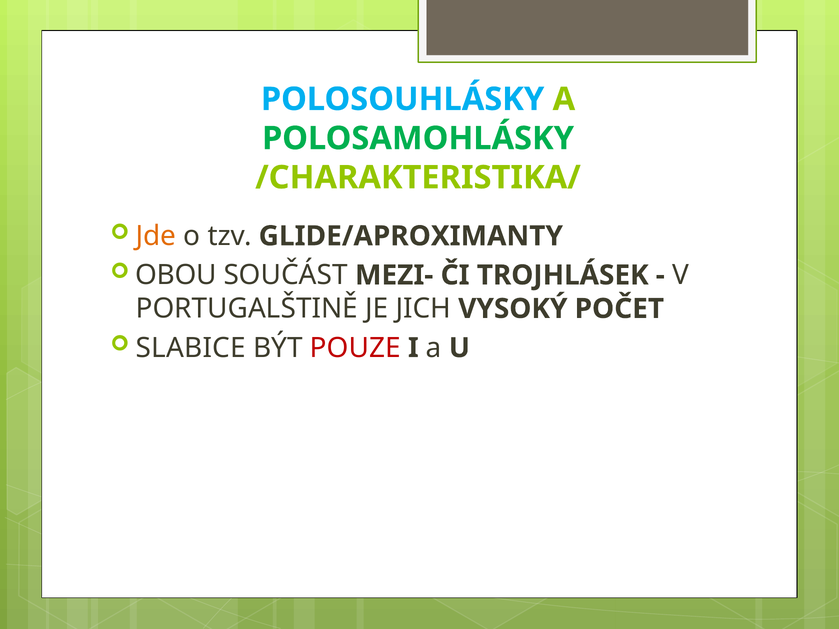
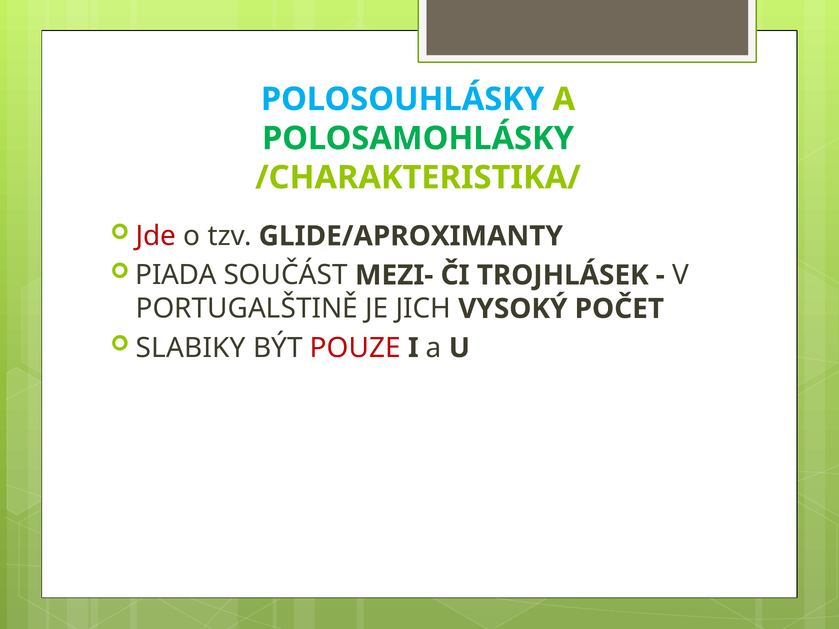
Jde colour: orange -> red
OBOU: OBOU -> PIADA
SLABICE: SLABICE -> SLABIKY
